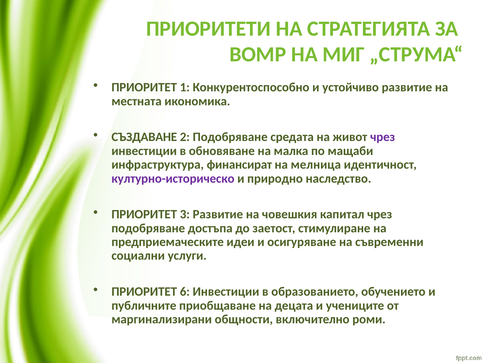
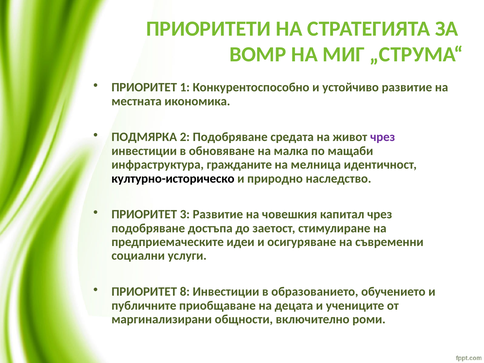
СЪЗДАВАНЕ: СЪЗДАВАНЕ -> ПОДМЯРКА
финансират: финансират -> гражданите
културно-историческо colour: purple -> black
6: 6 -> 8
